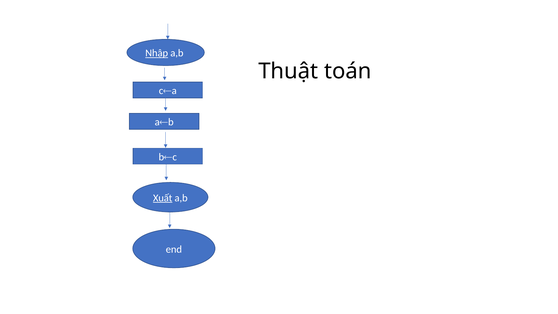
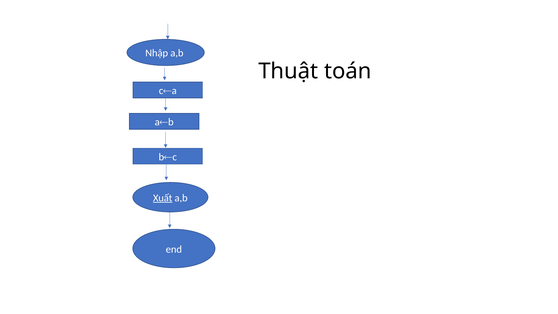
Nhập underline: present -> none
